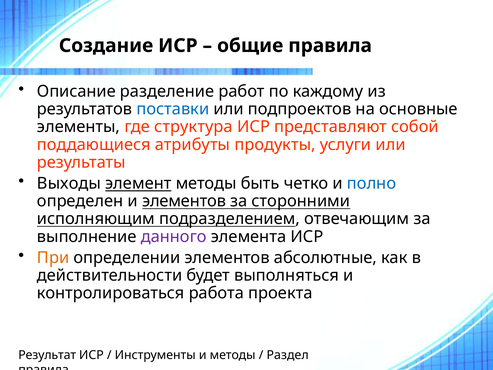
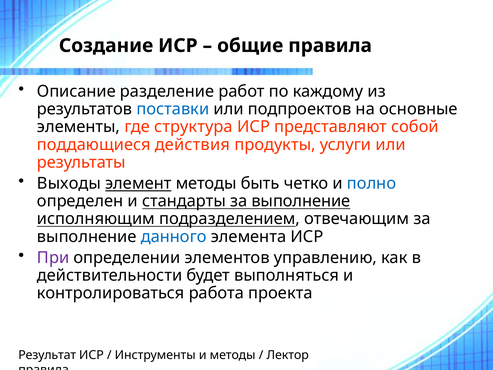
атрибуты: атрибуты -> действия
и элементов: элементов -> стандарты
сторонними at (301, 201): сторонними -> выполнение
данного colour: purple -> blue
При colour: orange -> purple
абсолютные: абсолютные -> управлению
Раздел: Раздел -> Лектор
